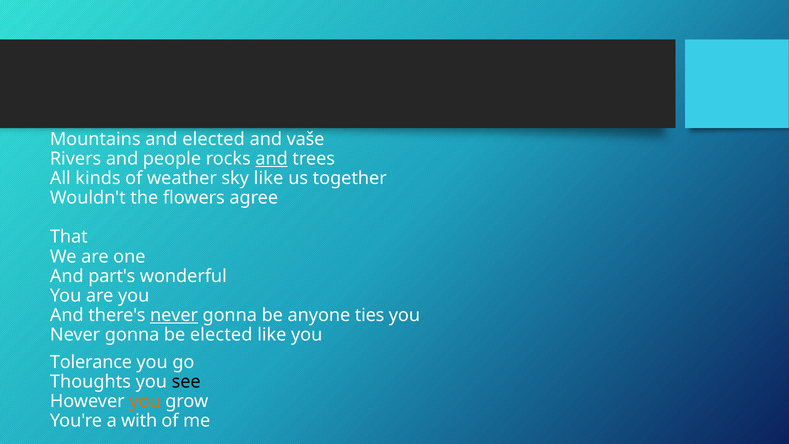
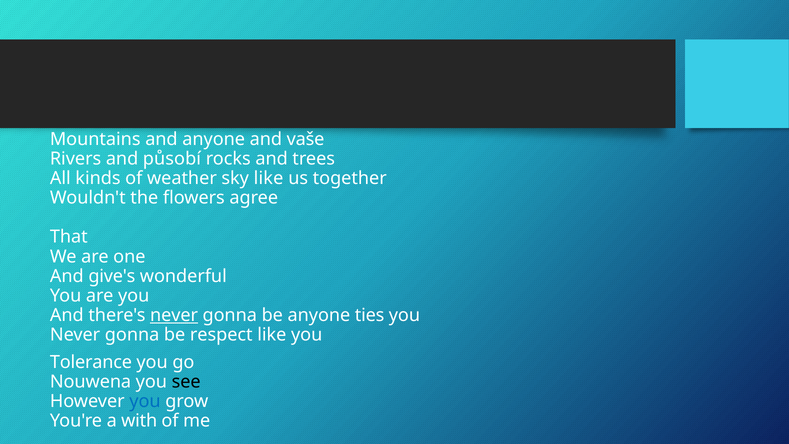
and elected: elected -> anyone
people: people -> působí
and at (272, 159) underline: present -> none
part's: part's -> give's
be elected: elected -> respect
Thoughts: Thoughts -> Nouwena
you at (145, 401) colour: orange -> blue
